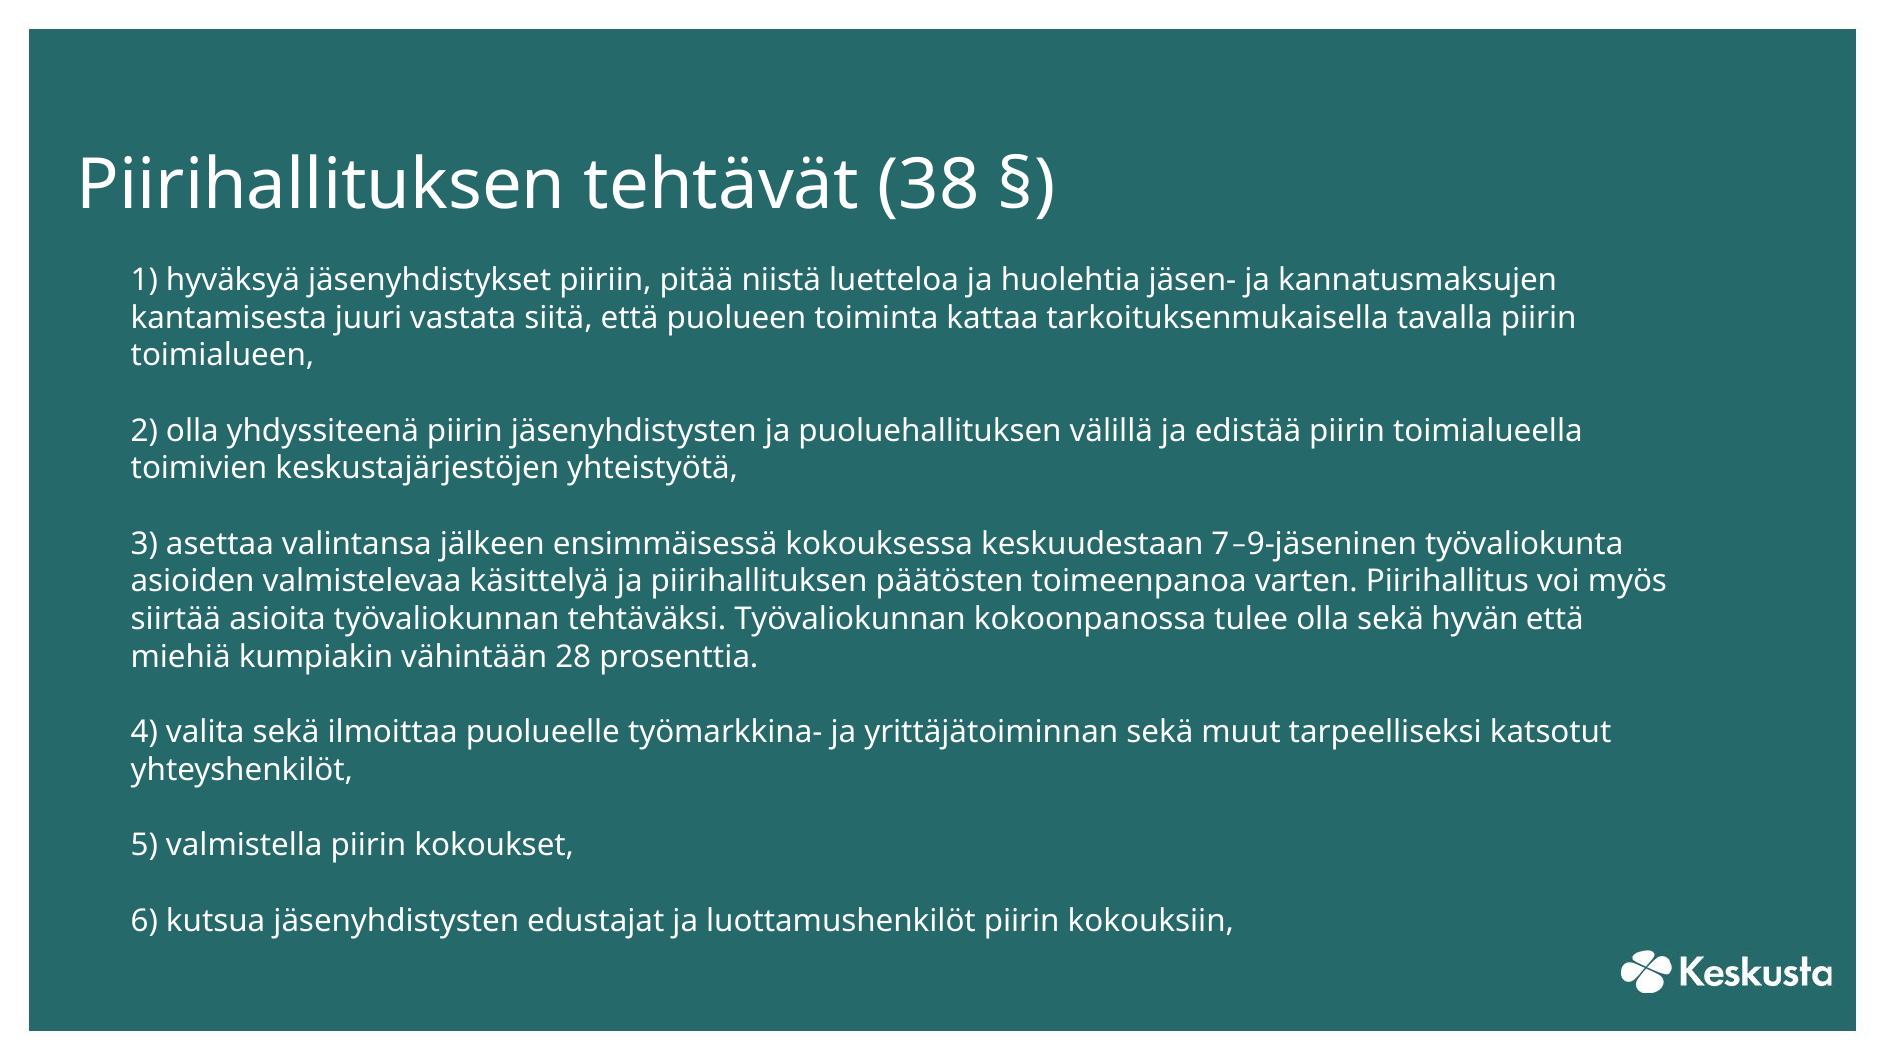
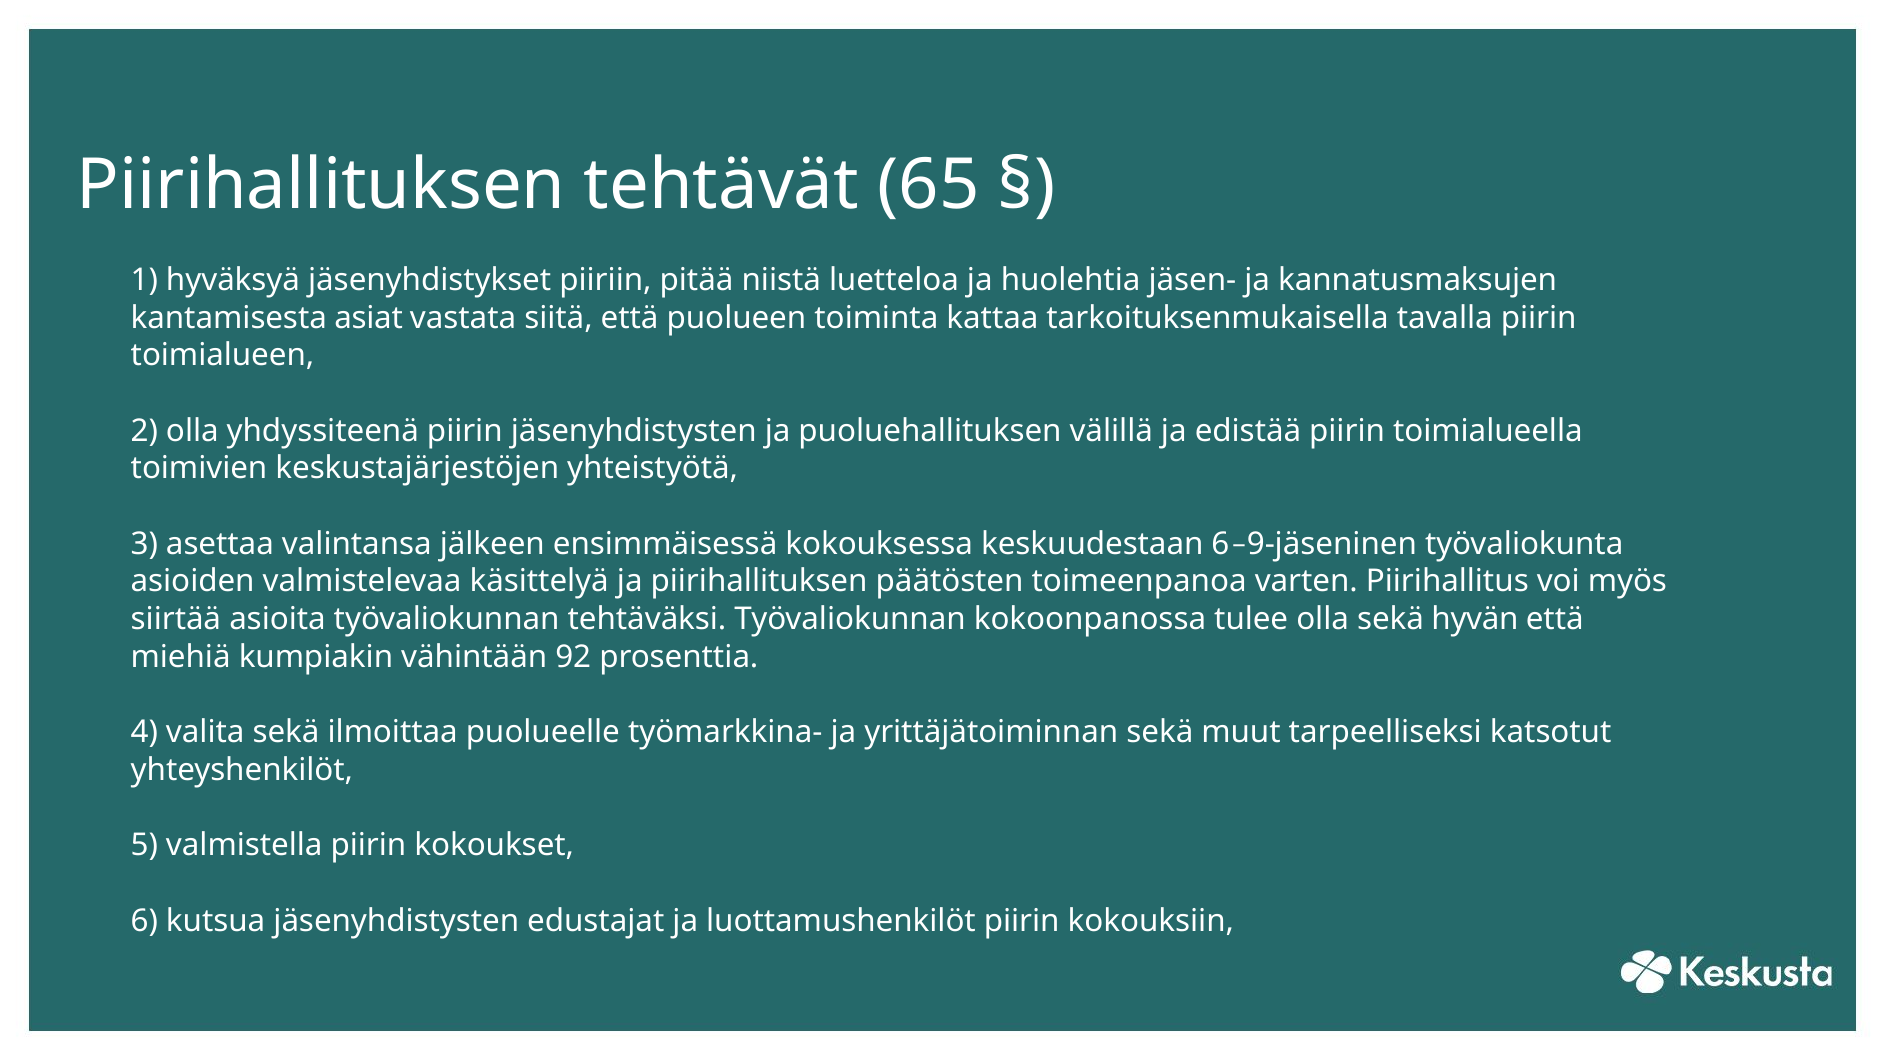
38: 38 -> 65
juuri: juuri -> asiat
keskuudestaan 7: 7 -> 6
28: 28 -> 92
